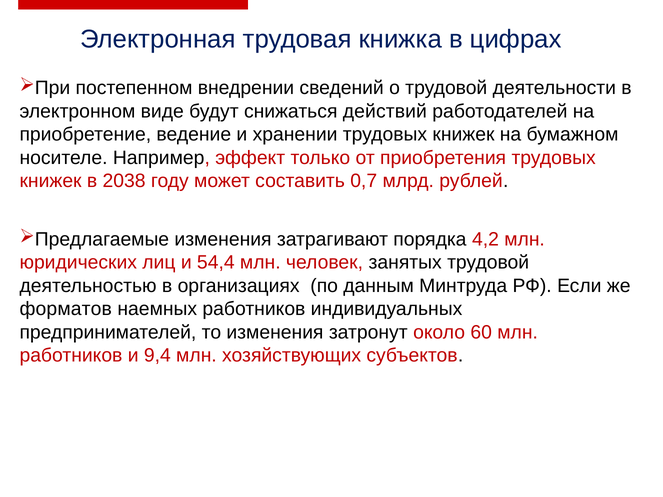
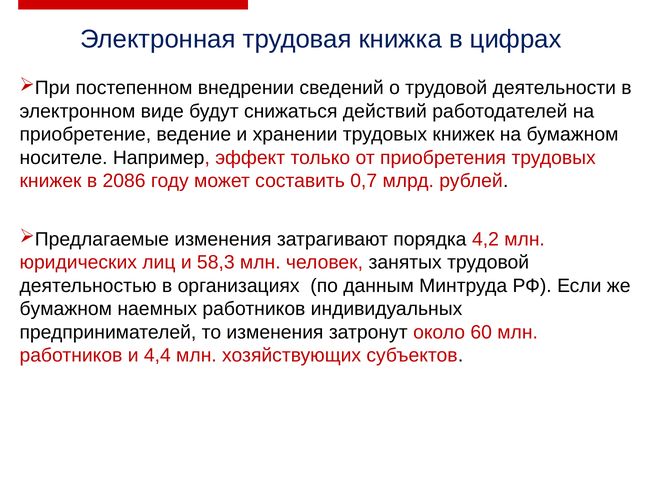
2038: 2038 -> 2086
54,4: 54,4 -> 58,3
форматов at (66, 309): форматов -> бумажном
9,4: 9,4 -> 4,4
